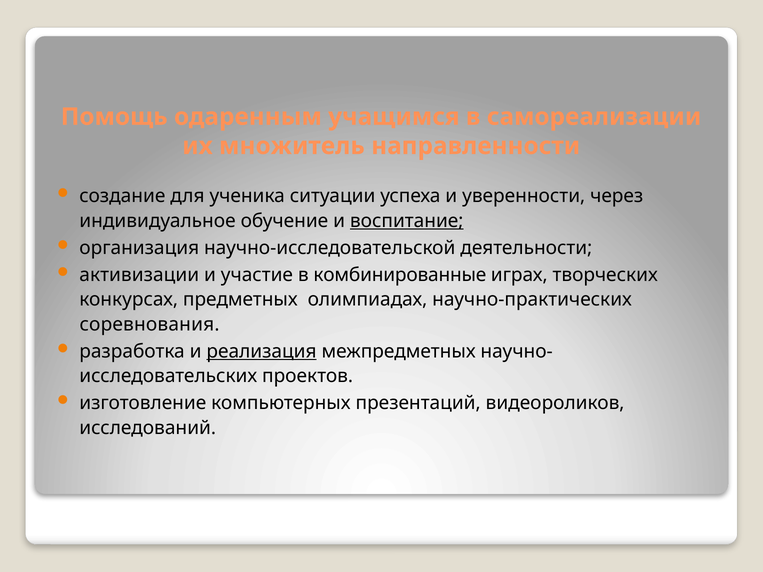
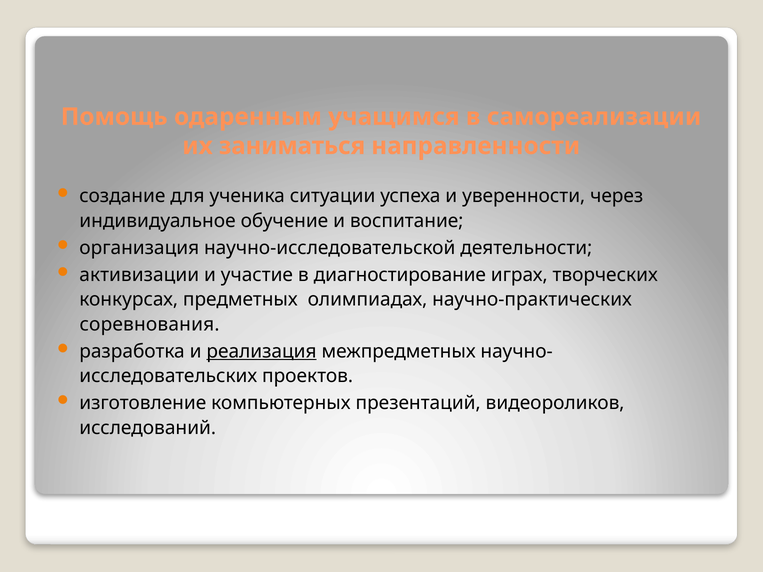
множитель: множитель -> заниматься
воспитание underline: present -> none
комбинированные: комбинированные -> диагностирование
